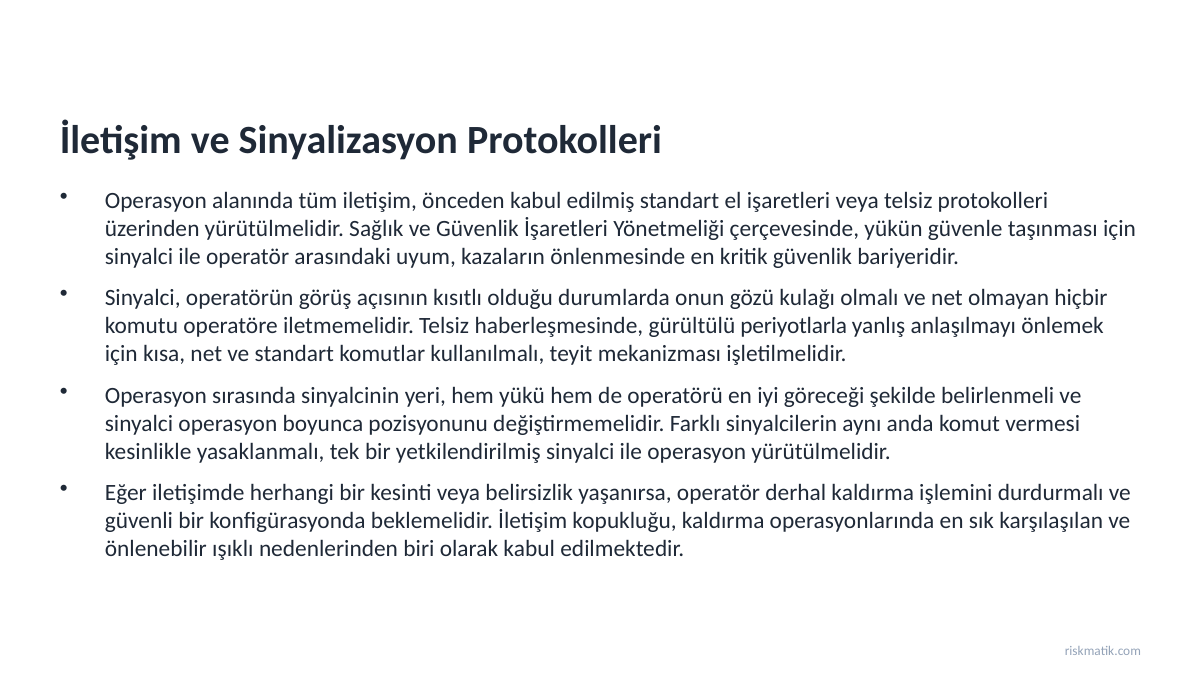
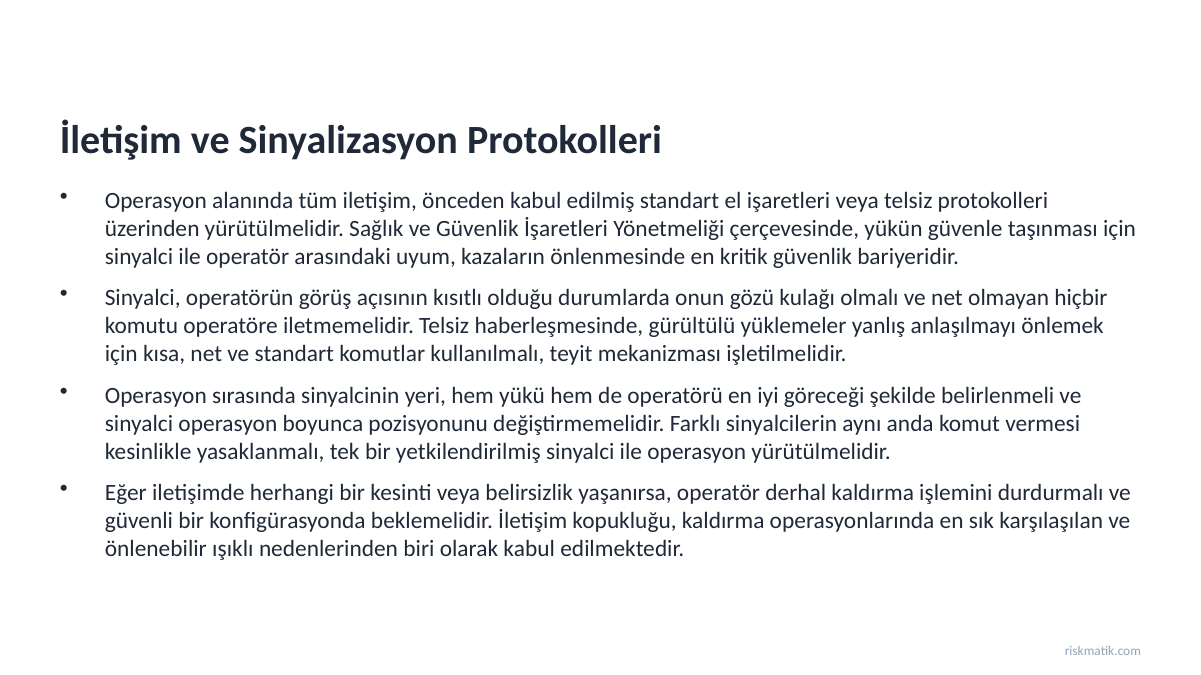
periyotlarla: periyotlarla -> yüklemeler
